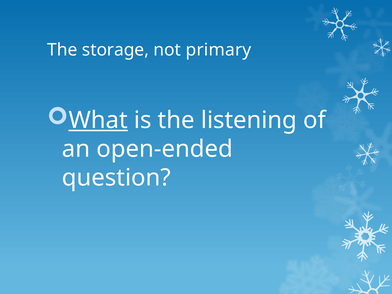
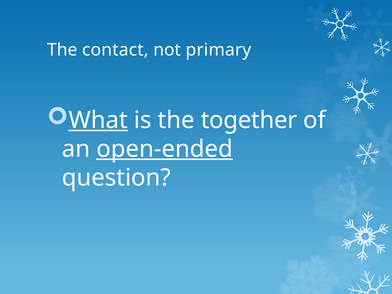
storage: storage -> contact
listening: listening -> together
open-ended underline: none -> present
